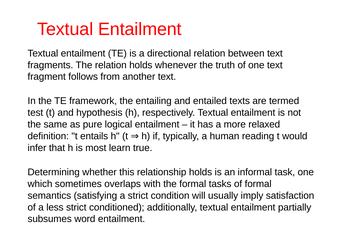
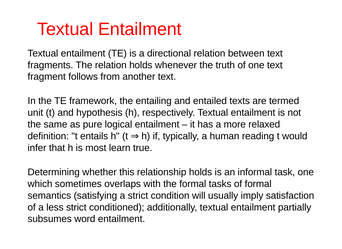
test: test -> unit
